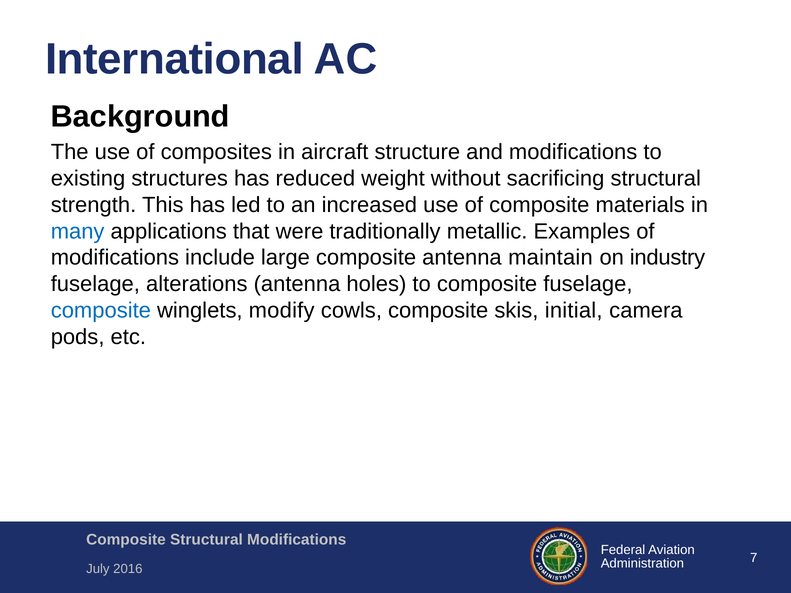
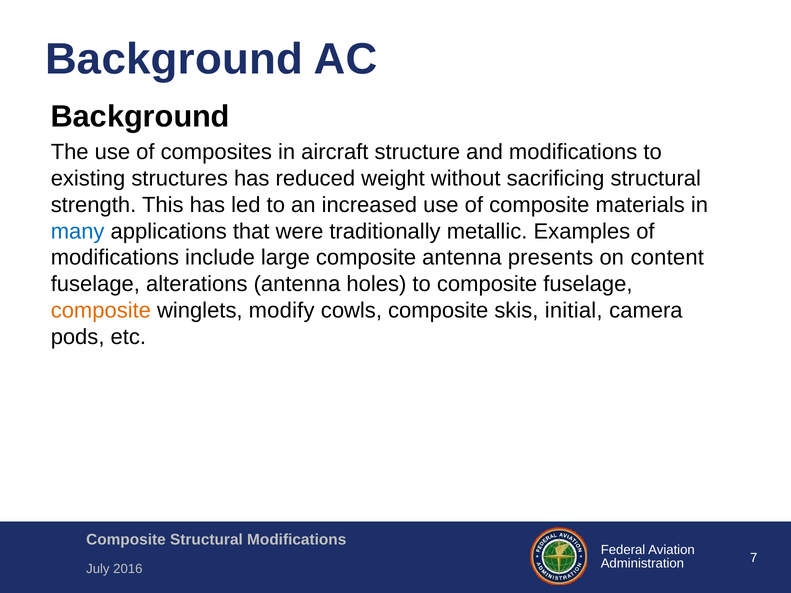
International at (174, 59): International -> Background
maintain: maintain -> presents
industry: industry -> content
composite at (101, 311) colour: blue -> orange
